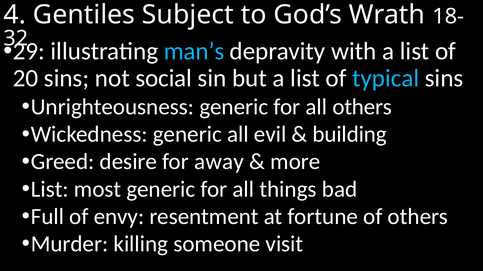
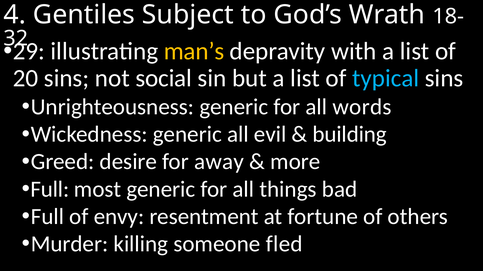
man’s colour: light blue -> yellow
all others: others -> words
List at (50, 190): List -> Full
visit: visit -> fled
